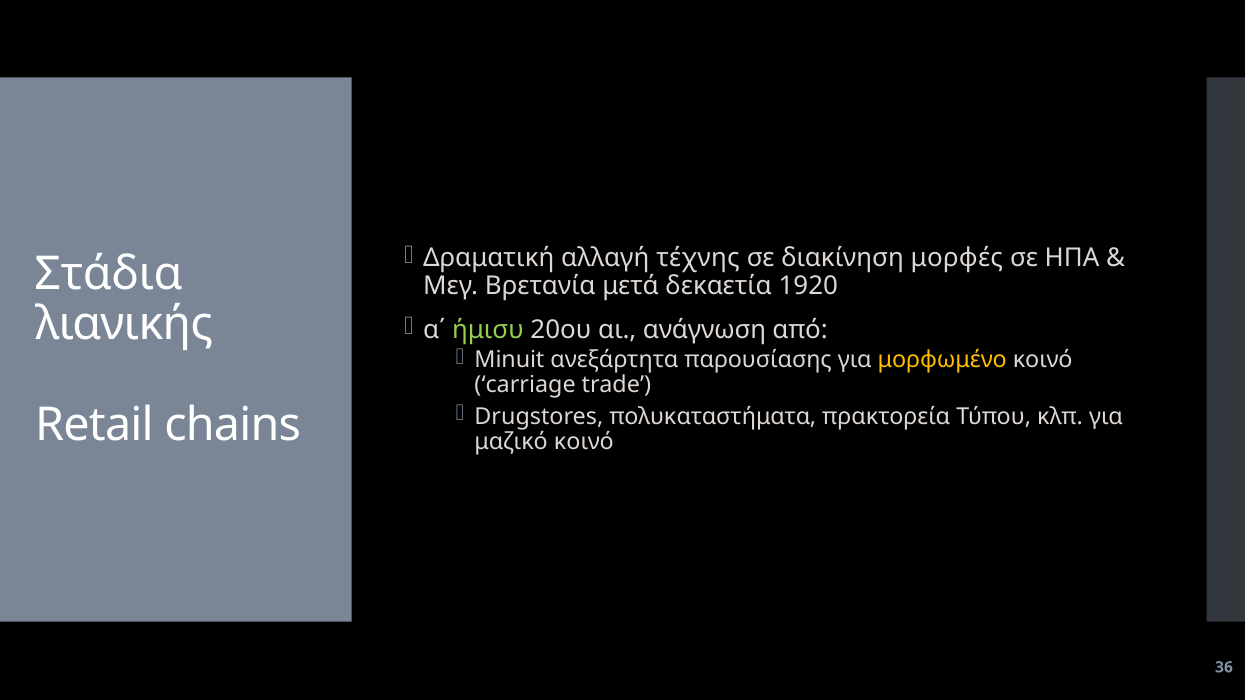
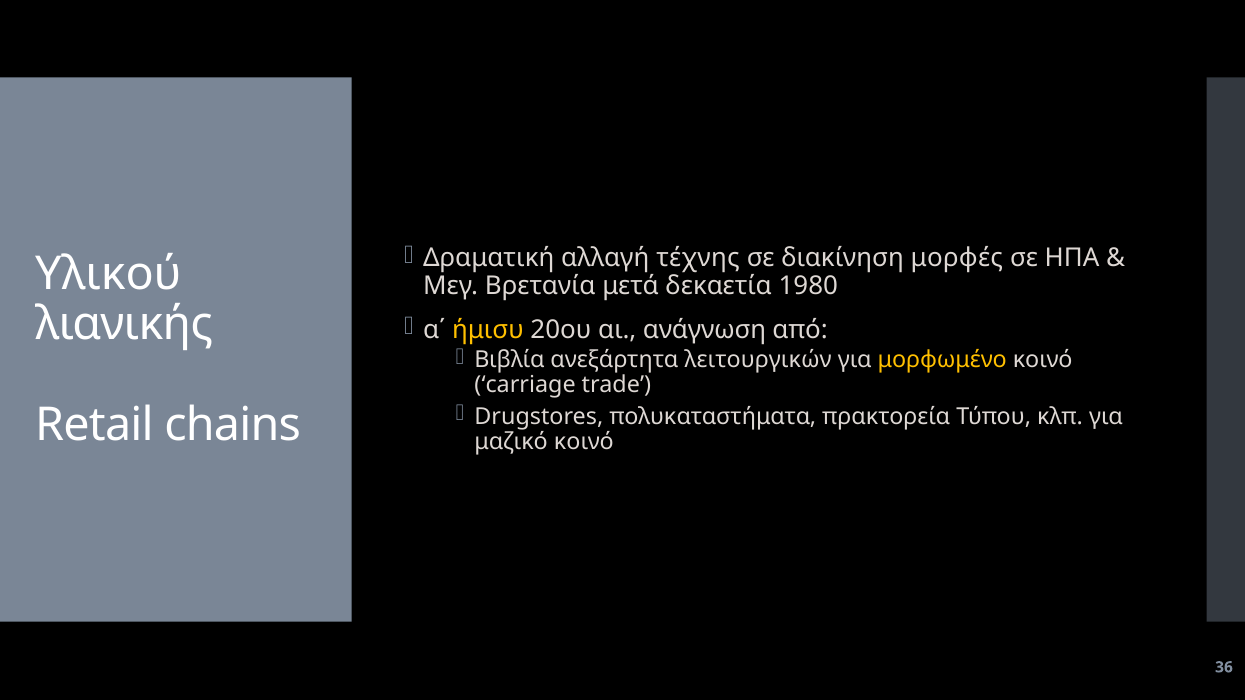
Στάδια: Στάδια -> Υλικού
1920: 1920 -> 1980
ήμισυ colour: light green -> yellow
Minuit: Minuit -> Βιβλία
παρουσίασης: παρουσίασης -> λειτουργικών
